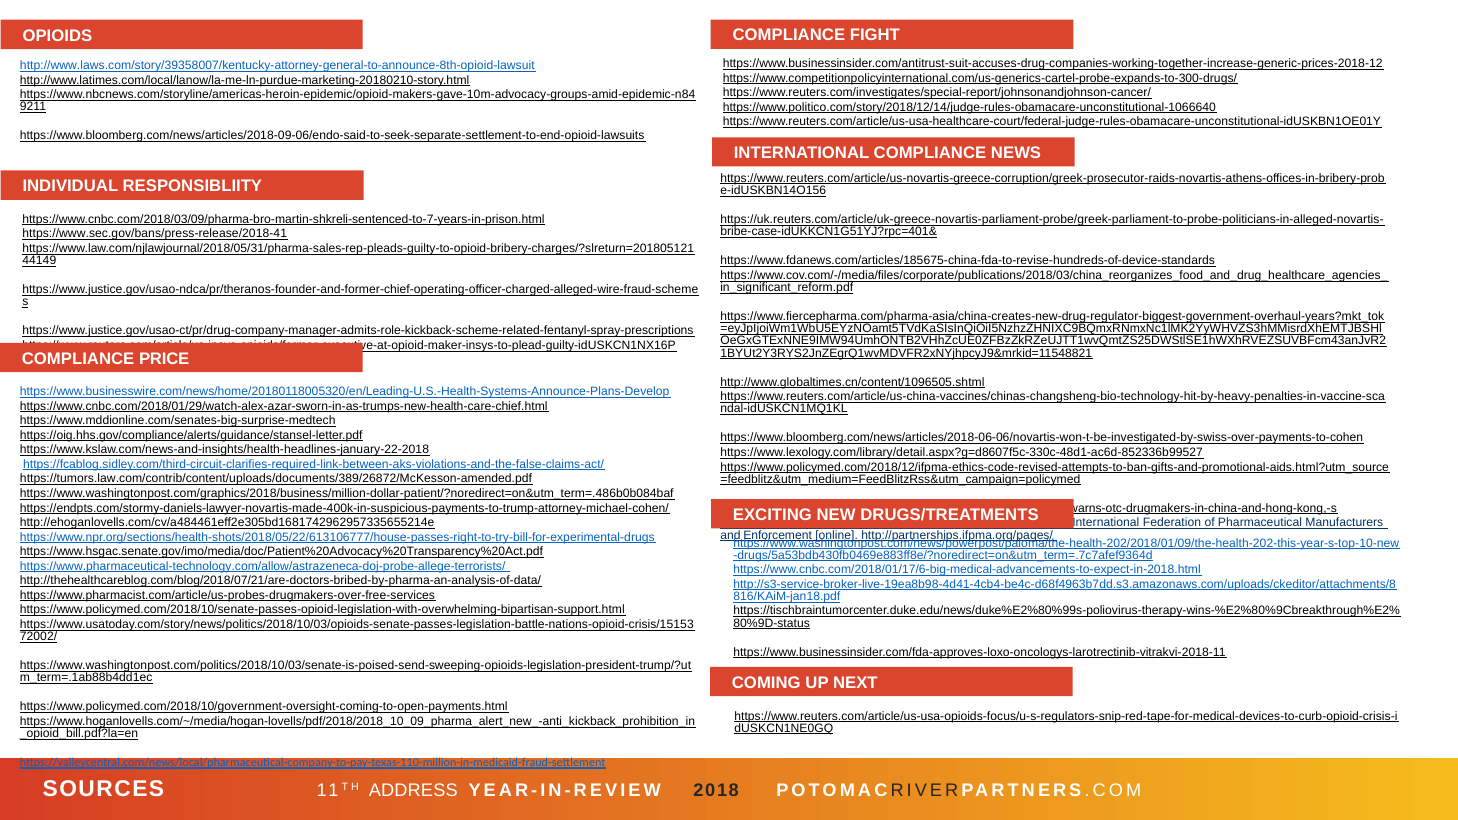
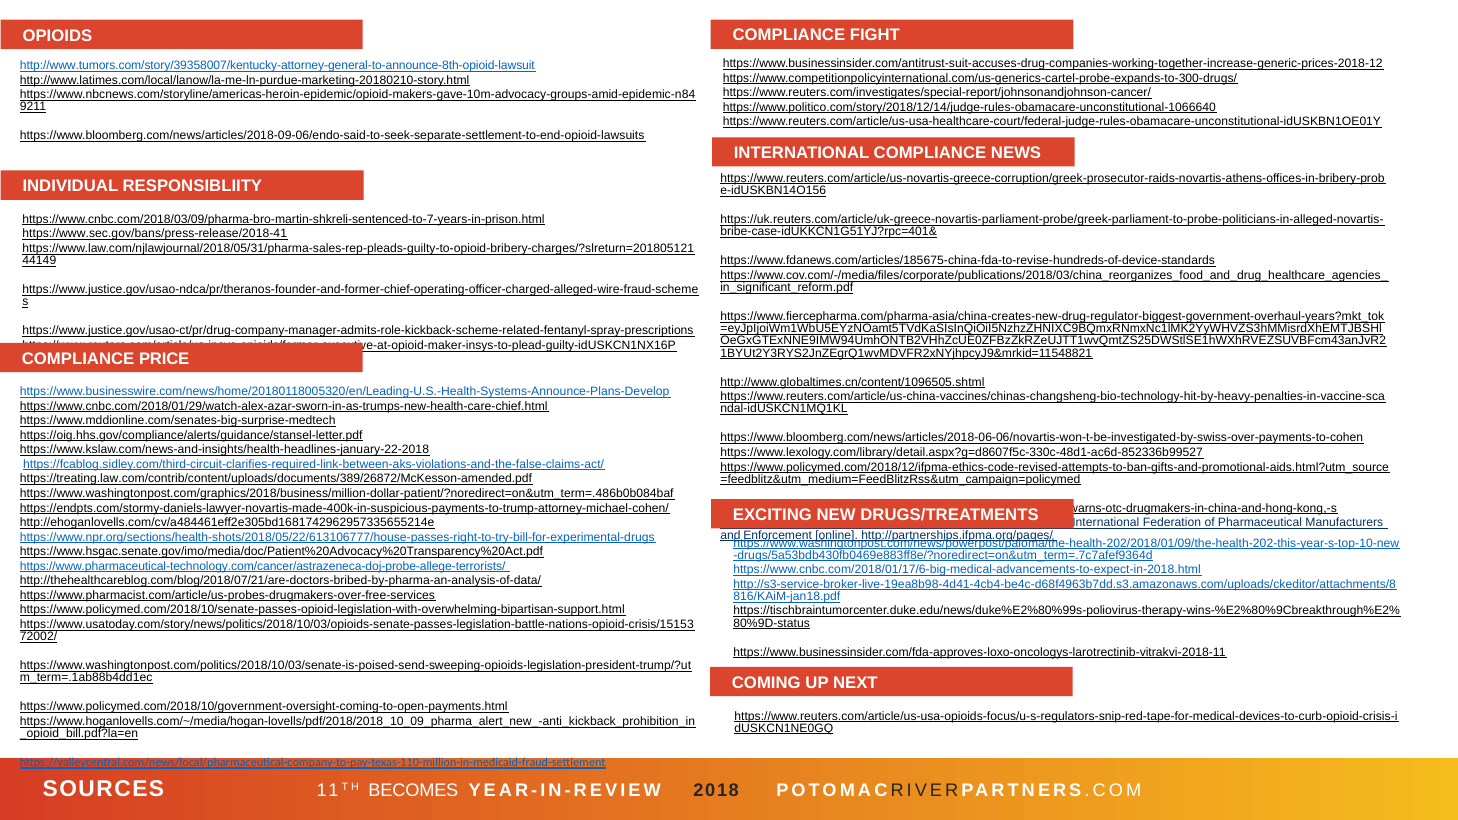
http://www.laws.com/story/39358007/kentucky-attorney-general-to-announce-8th-opioid-lawsuit: http://www.laws.com/story/39358007/kentucky-attorney-general-to-announce-8th-opioid-lawsuit -> http://www.tumors.com/story/39358007/kentucky-attorney-general-to-announce-8th-opioid-lawsuit
https://tumors.law.com/contrib/content/uploads/documents/389/26872/McKesson-amended.pdf: https://tumors.law.com/contrib/content/uploads/documents/389/26872/McKesson-amended.pdf -> https://treating.law.com/contrib/content/uploads/documents/389/26872/McKesson-amended.pdf
https://www.pharmaceutical-technology.com/allow/astrazeneca-doj-probe-allege-terrorists/: https://www.pharmaceutical-technology.com/allow/astrazeneca-doj-probe-allege-terrorists/ -> https://www.pharmaceutical-technology.com/cancer/astrazeneca-doj-probe-allege-terrorists/
ADDRESS: ADDRESS -> BECOMES
